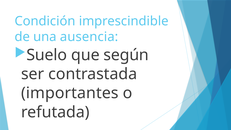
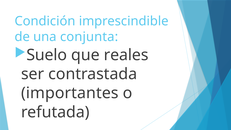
ausencia: ausencia -> conjunta
según: según -> reales
